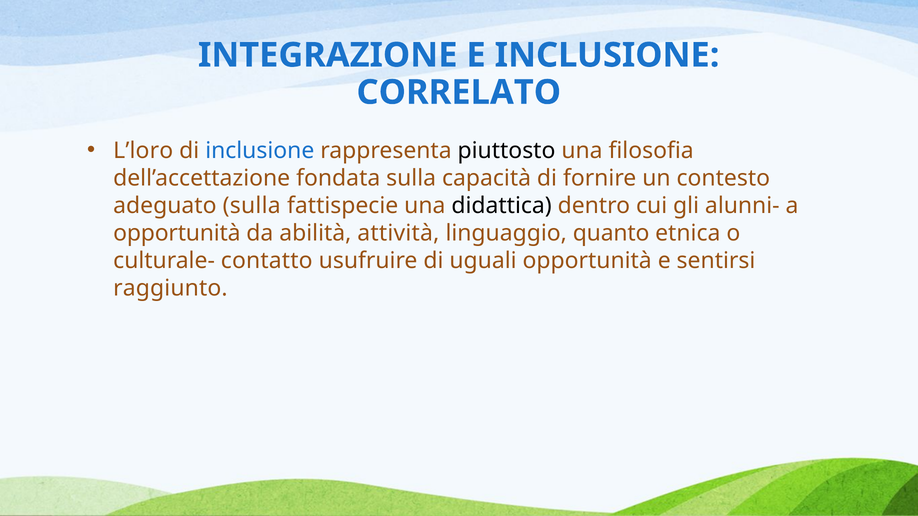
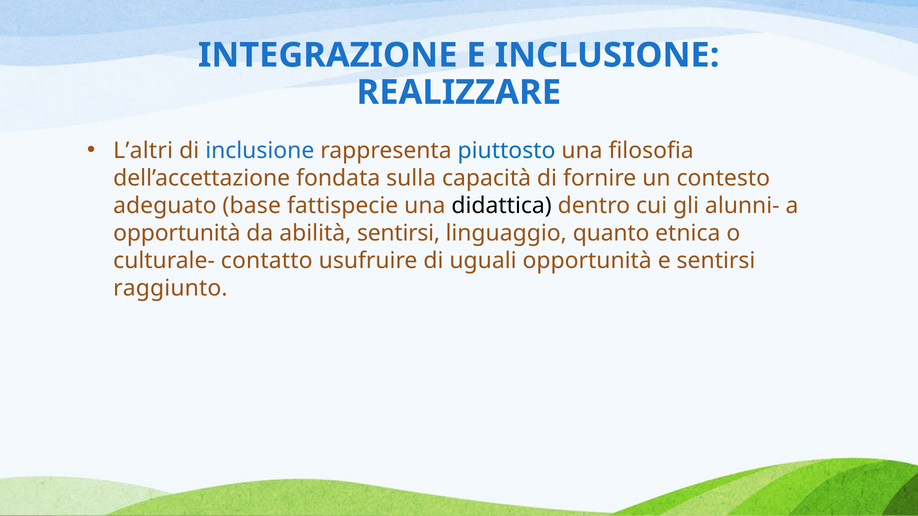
CORRELATO: CORRELATO -> REALIZZARE
L’loro: L’loro -> L’altri
piuttosto colour: black -> blue
adeguato sulla: sulla -> base
abilità attività: attività -> sentirsi
